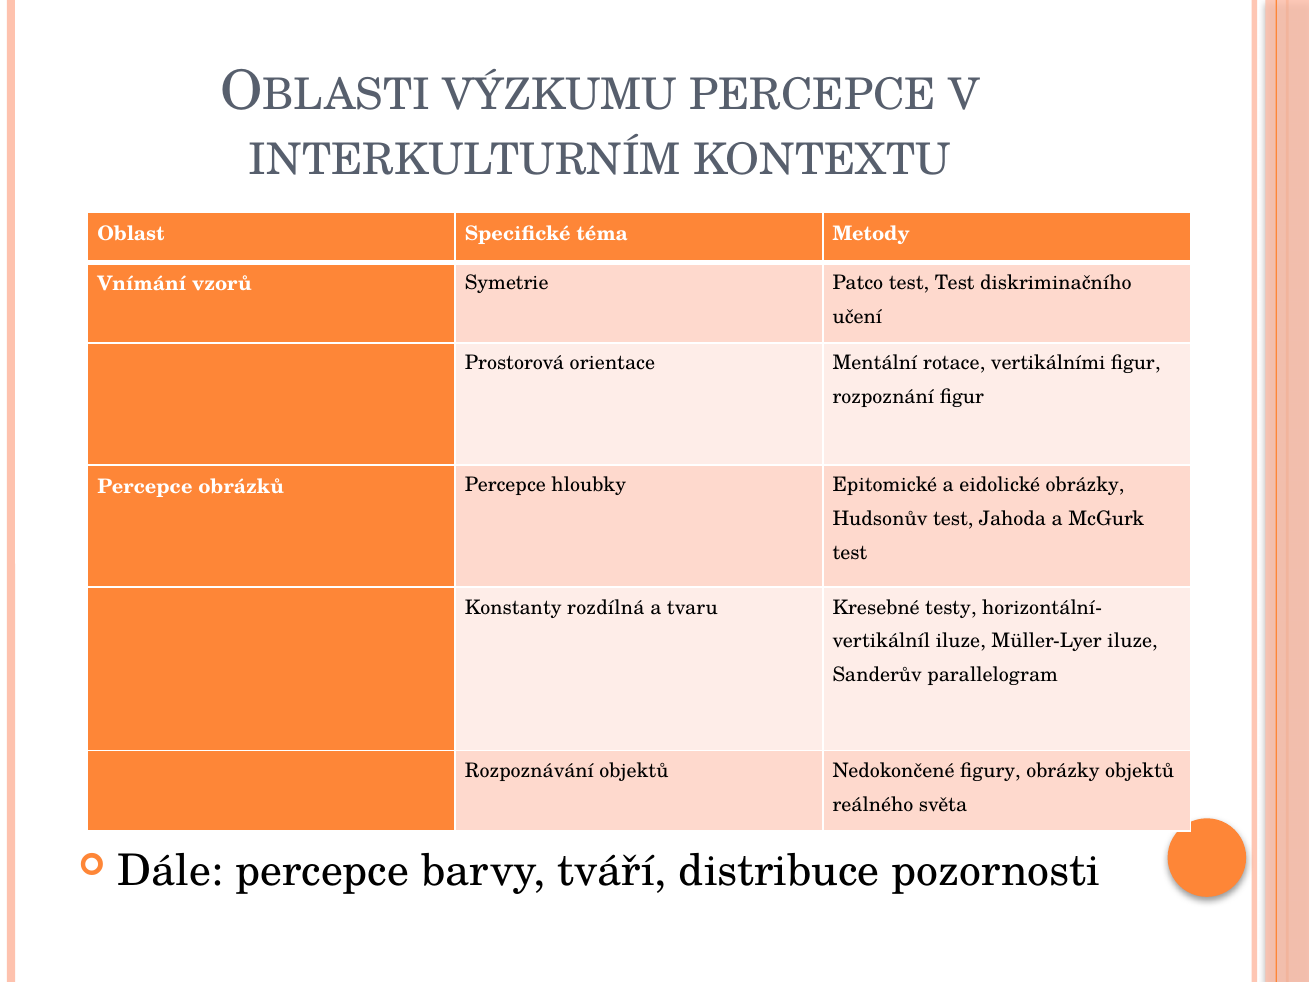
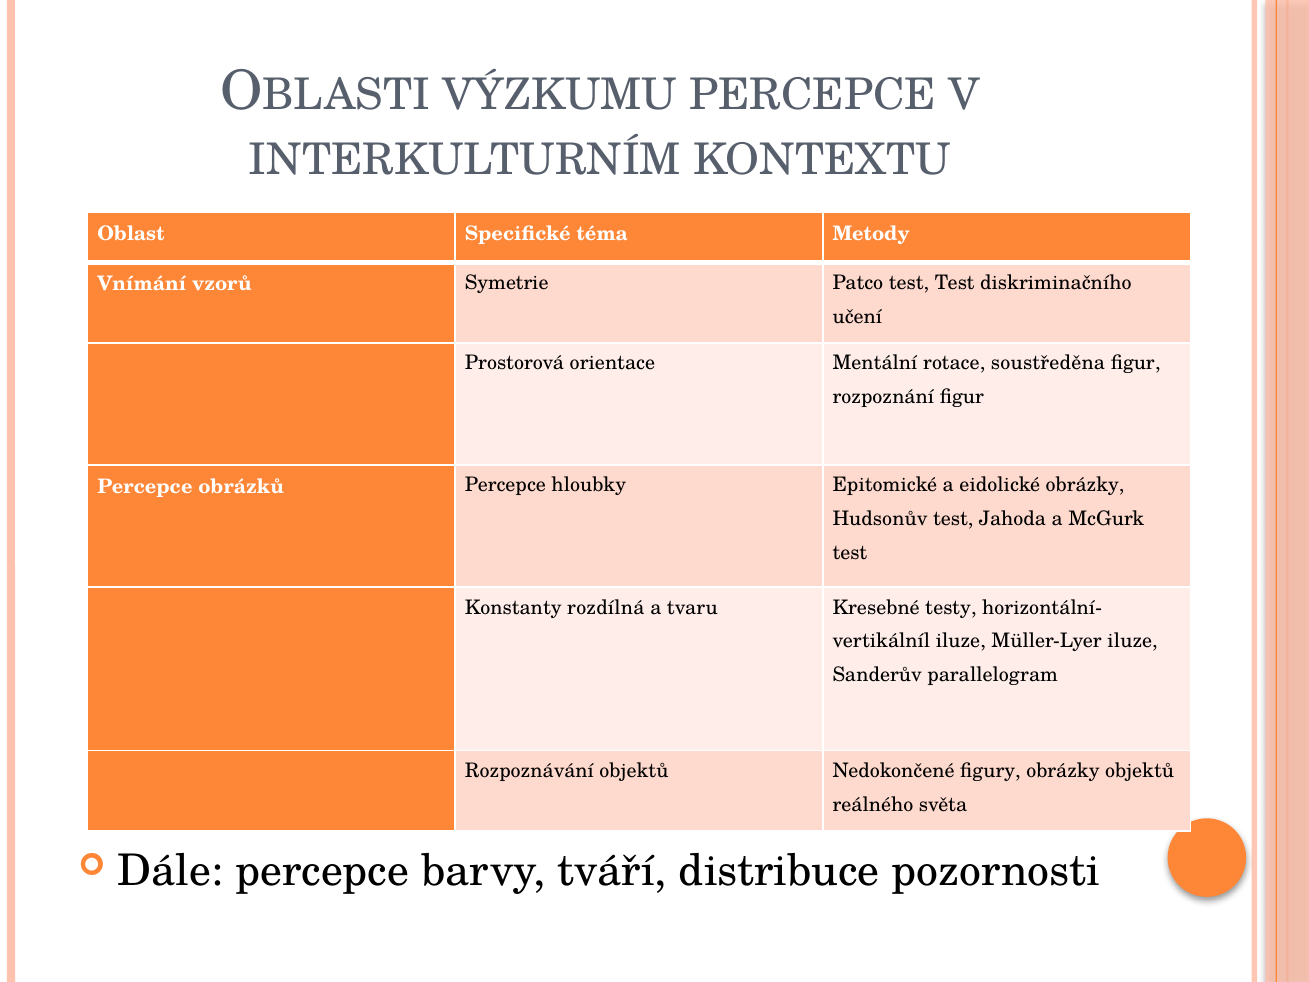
vertikálními: vertikálními -> soustředěna
